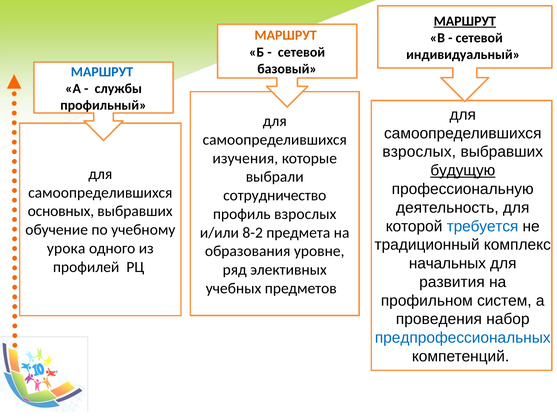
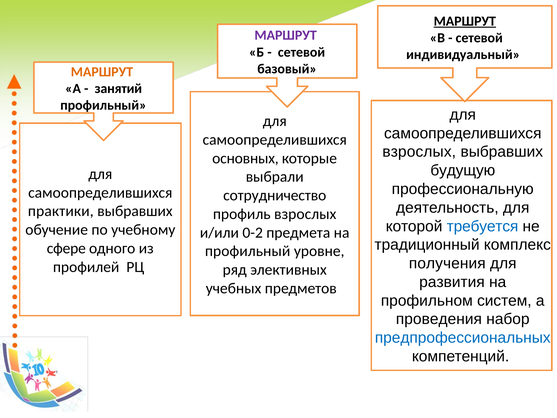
МАРШРУТ at (286, 35) colour: orange -> purple
МАРШРУТ at (102, 72) colour: blue -> orange
службы: службы -> занятий
изучения: изучения -> основных
будущую underline: present -> none
основных: основных -> практики
8-2: 8-2 -> 0-2
урока: урока -> сфере
образования at (248, 251): образования -> профильный
начальных: начальных -> получения
